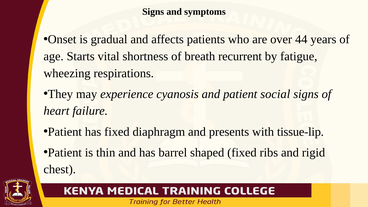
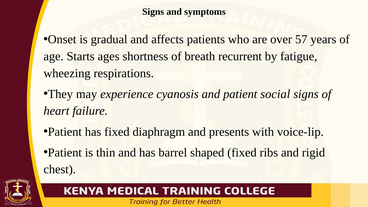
44: 44 -> 57
vital: vital -> ages
tissue-lip: tissue-lip -> voice-lip
